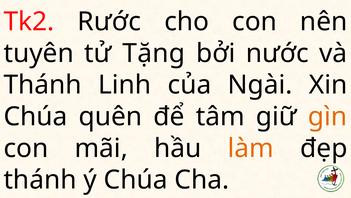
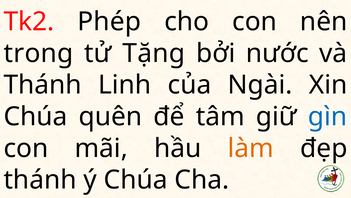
Rước: Rước -> Phép
tuyên: tuyên -> trong
gìn colour: orange -> blue
